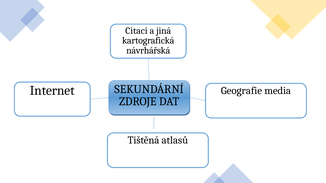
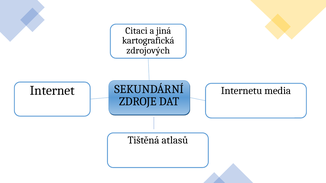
návrhářská: návrhářská -> zdrojových
Geografie: Geografie -> Internetu
